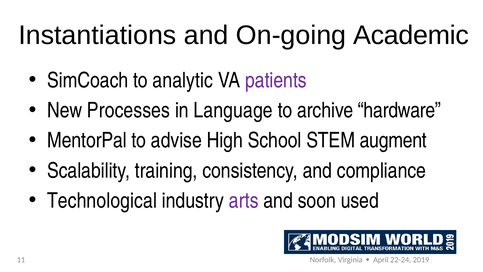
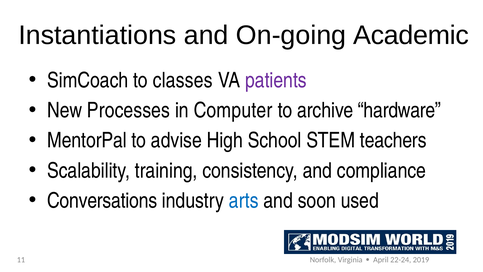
analytic: analytic -> classes
Language: Language -> Computer
augment: augment -> teachers
Technological: Technological -> Conversations
arts colour: purple -> blue
